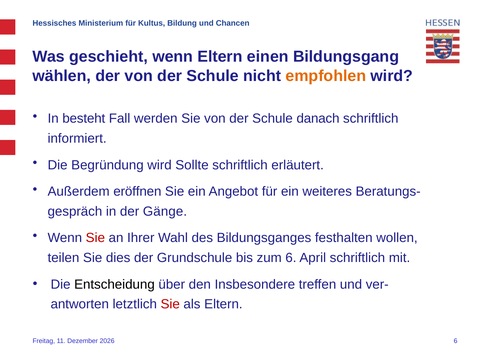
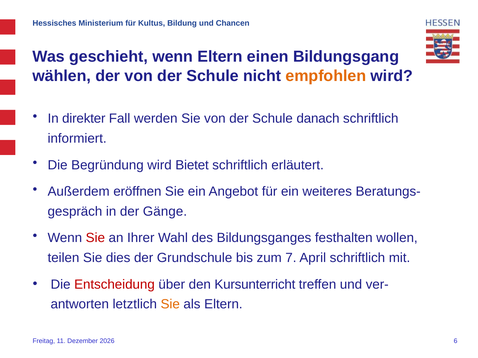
besteht: besteht -> direkter
Sollte: Sollte -> Bietet
zum 6: 6 -> 7
Entscheidung colour: black -> red
Insbesondere: Insbesondere -> Kursunterricht
Sie at (170, 305) colour: red -> orange
